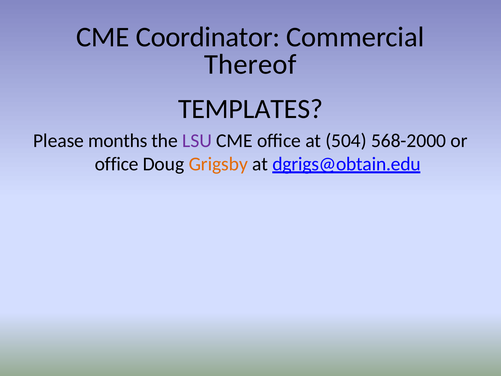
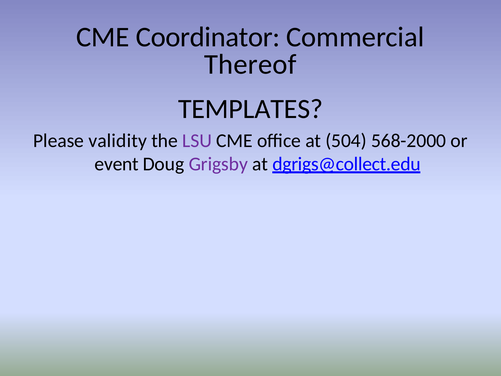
months: months -> validity
office at (117, 164): office -> event
Grigsby colour: orange -> purple
dgrigs@obtain.edu: dgrigs@obtain.edu -> dgrigs@collect.edu
